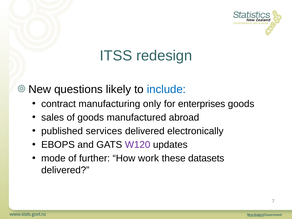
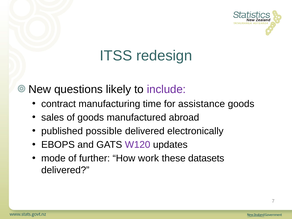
include colour: blue -> purple
only: only -> time
enterprises: enterprises -> assistance
services: services -> possible
